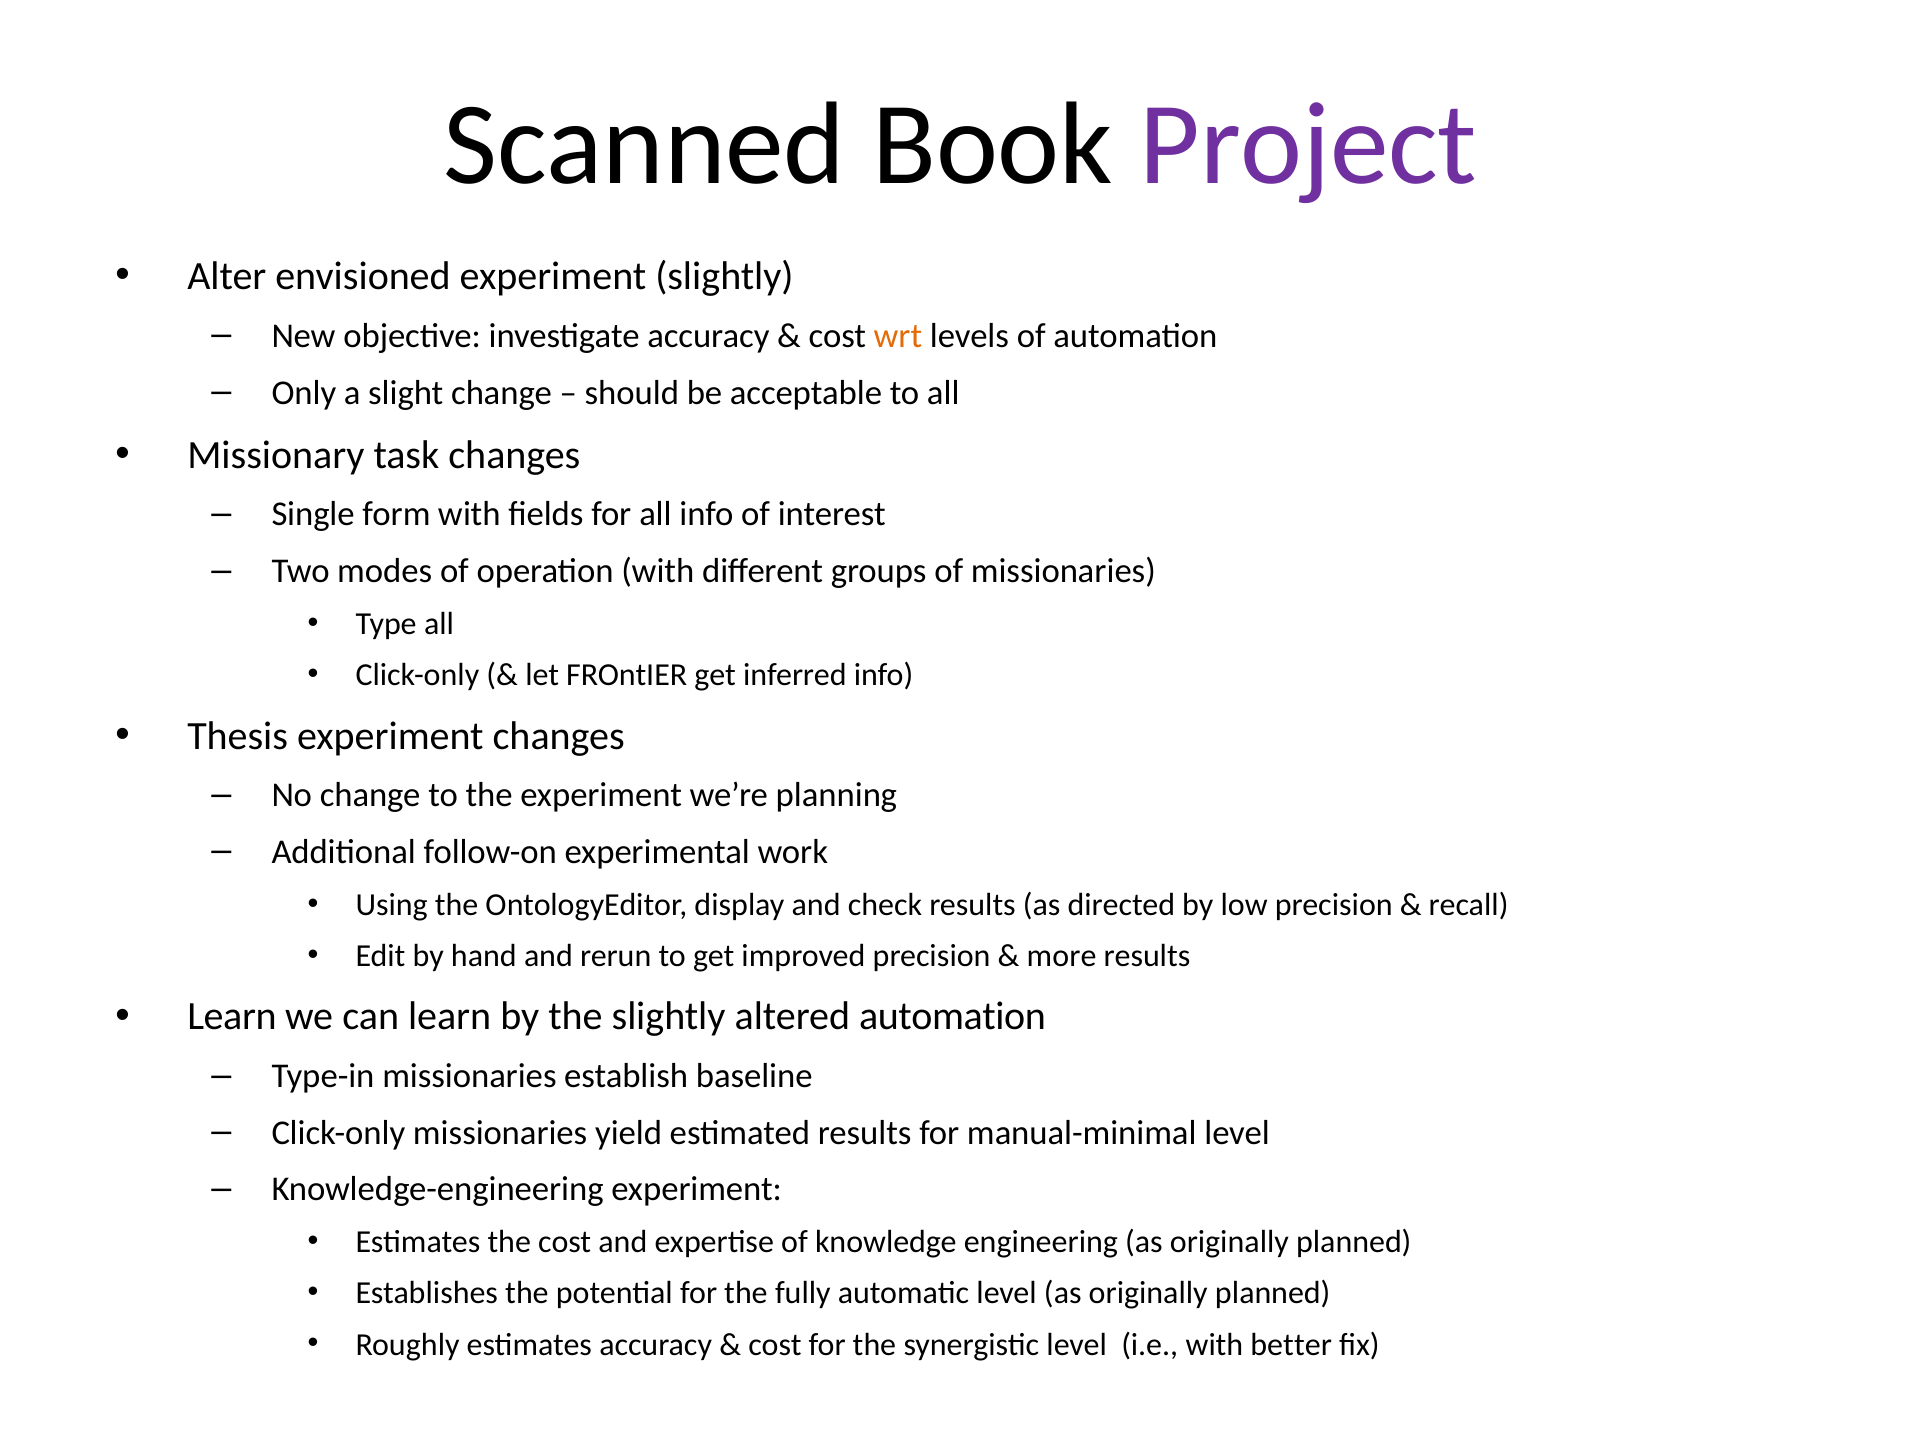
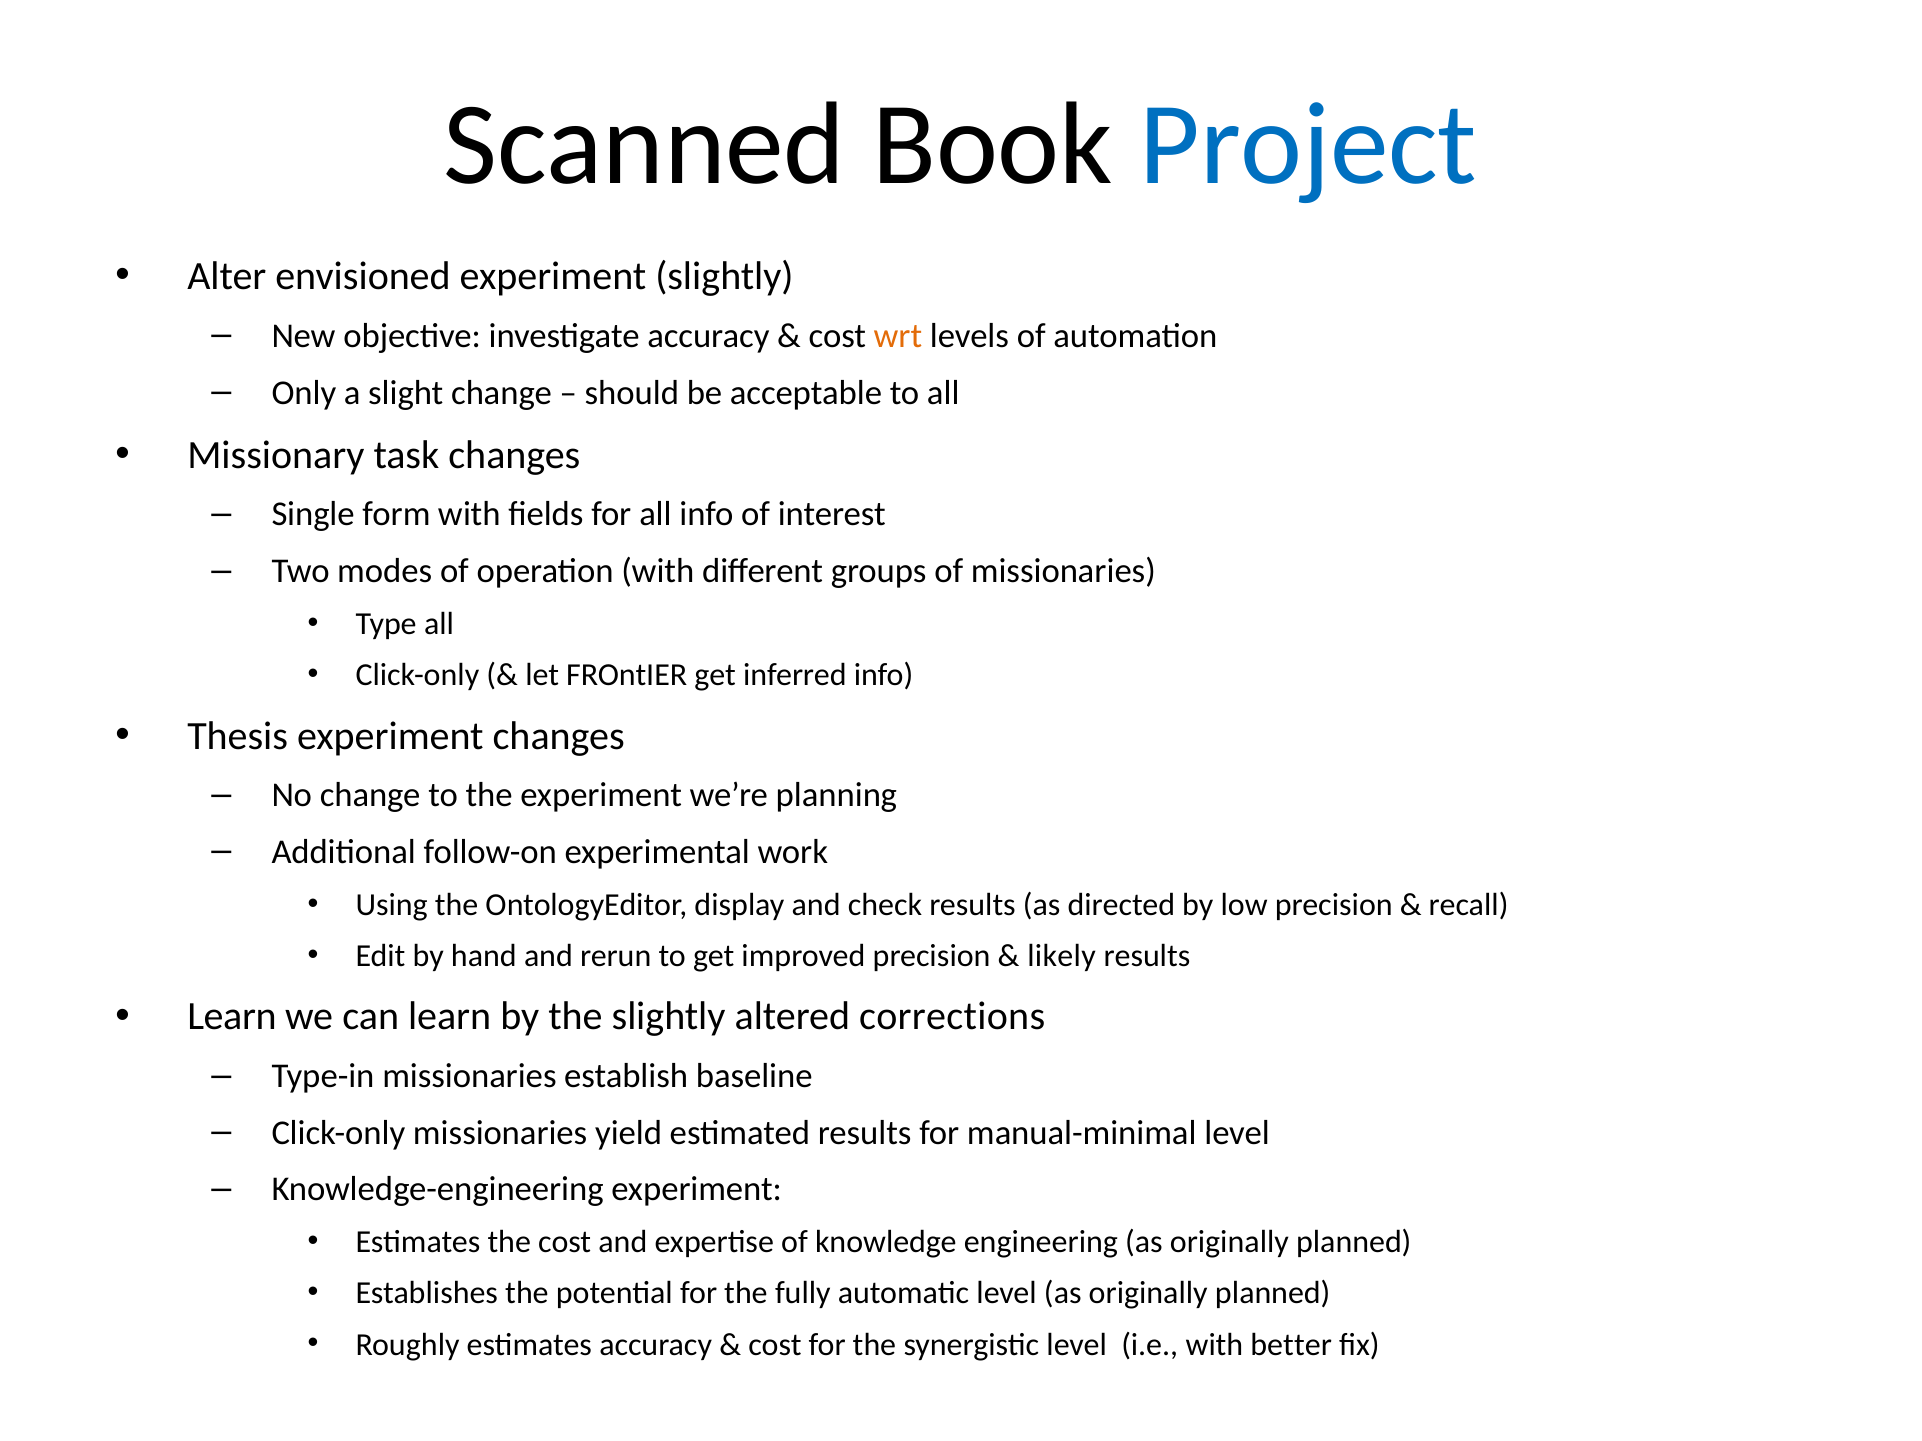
Project colour: purple -> blue
more: more -> likely
altered automation: automation -> corrections
